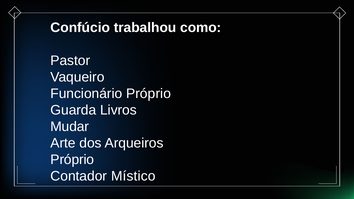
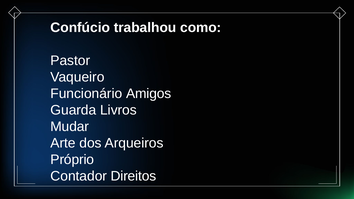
Funcionário Próprio: Próprio -> Amigos
Místico: Místico -> Direitos
